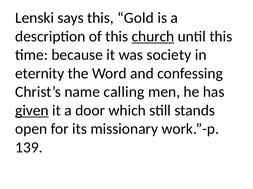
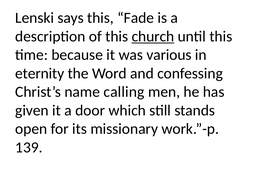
Gold: Gold -> Fade
society: society -> various
given underline: present -> none
